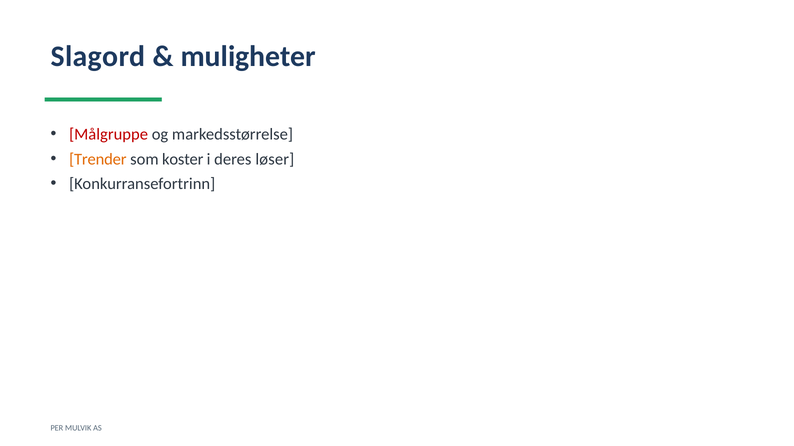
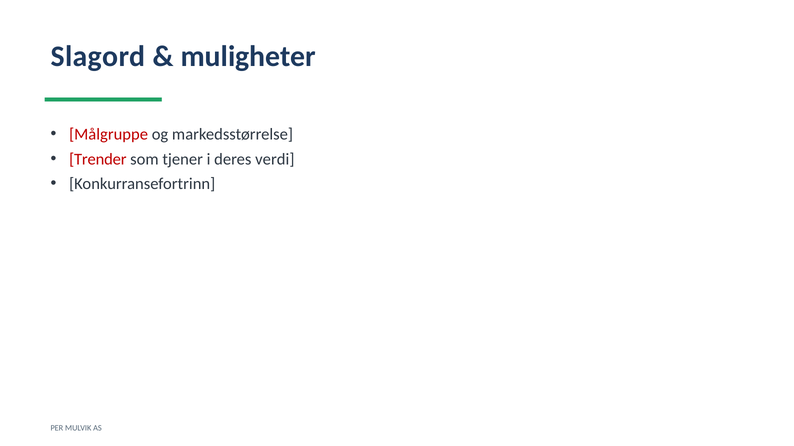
Trender colour: orange -> red
koster: koster -> tjener
løser: løser -> verdi
